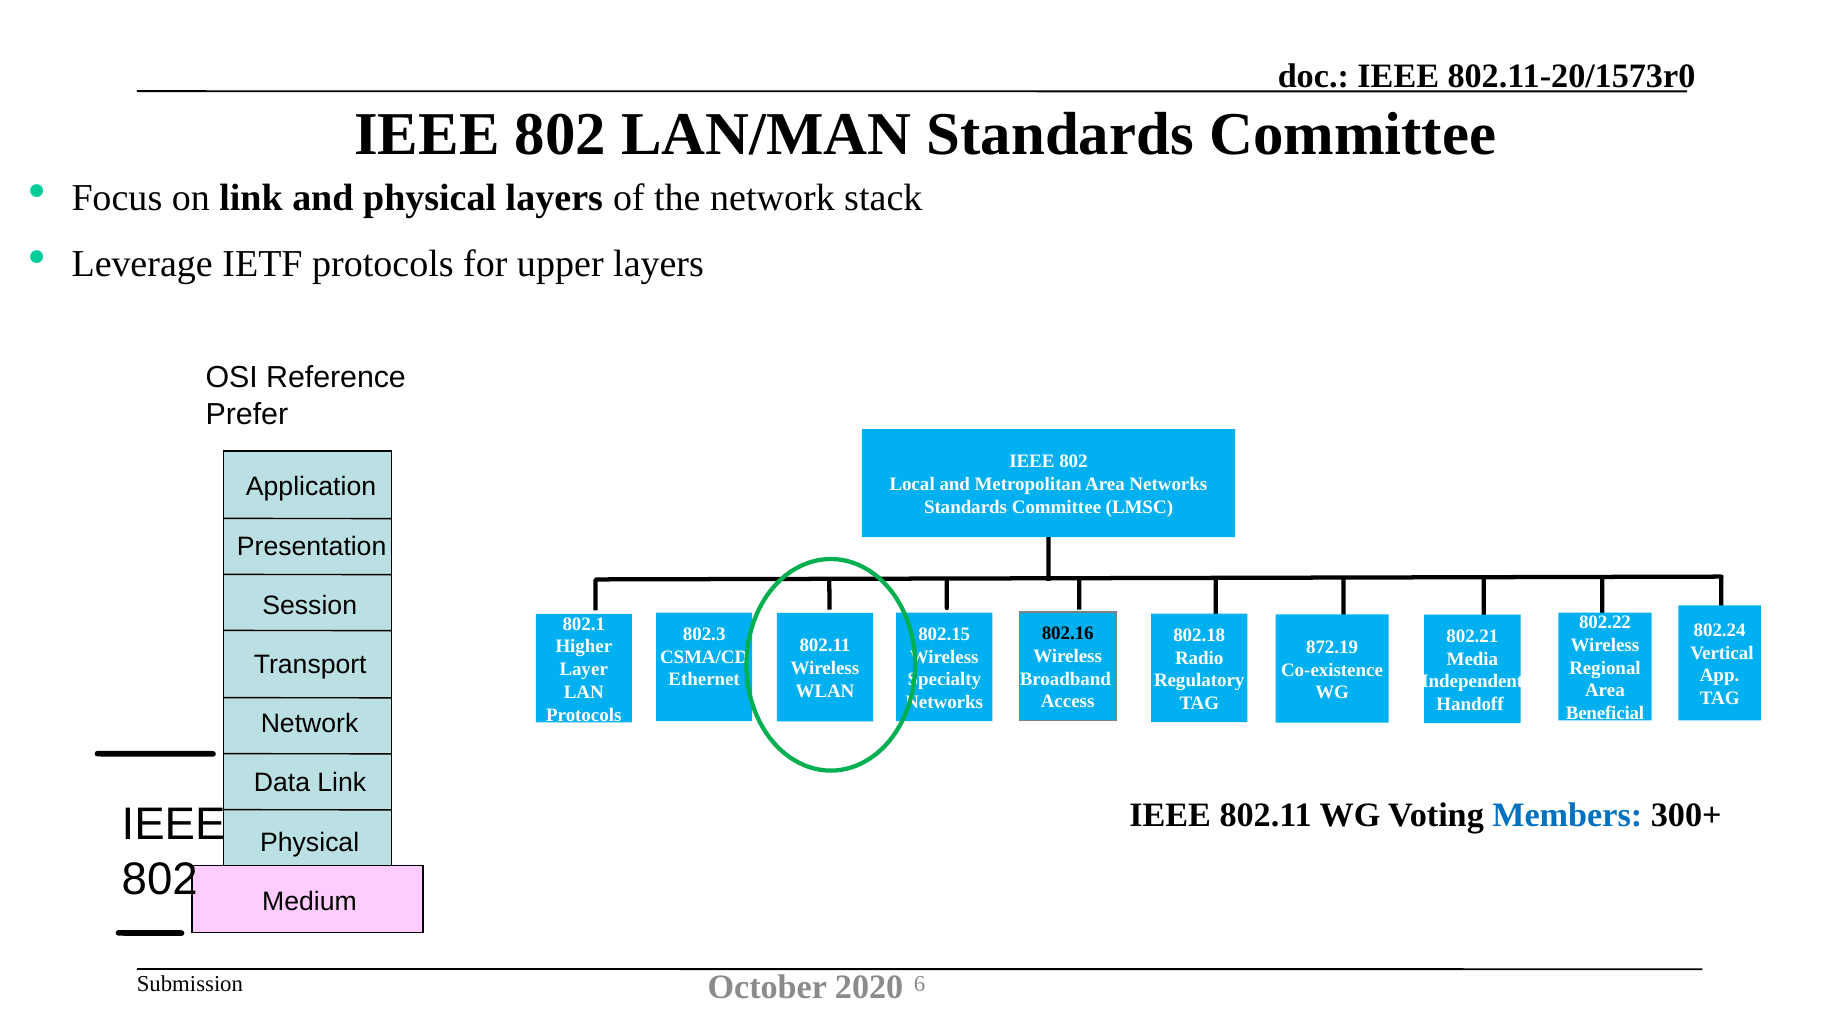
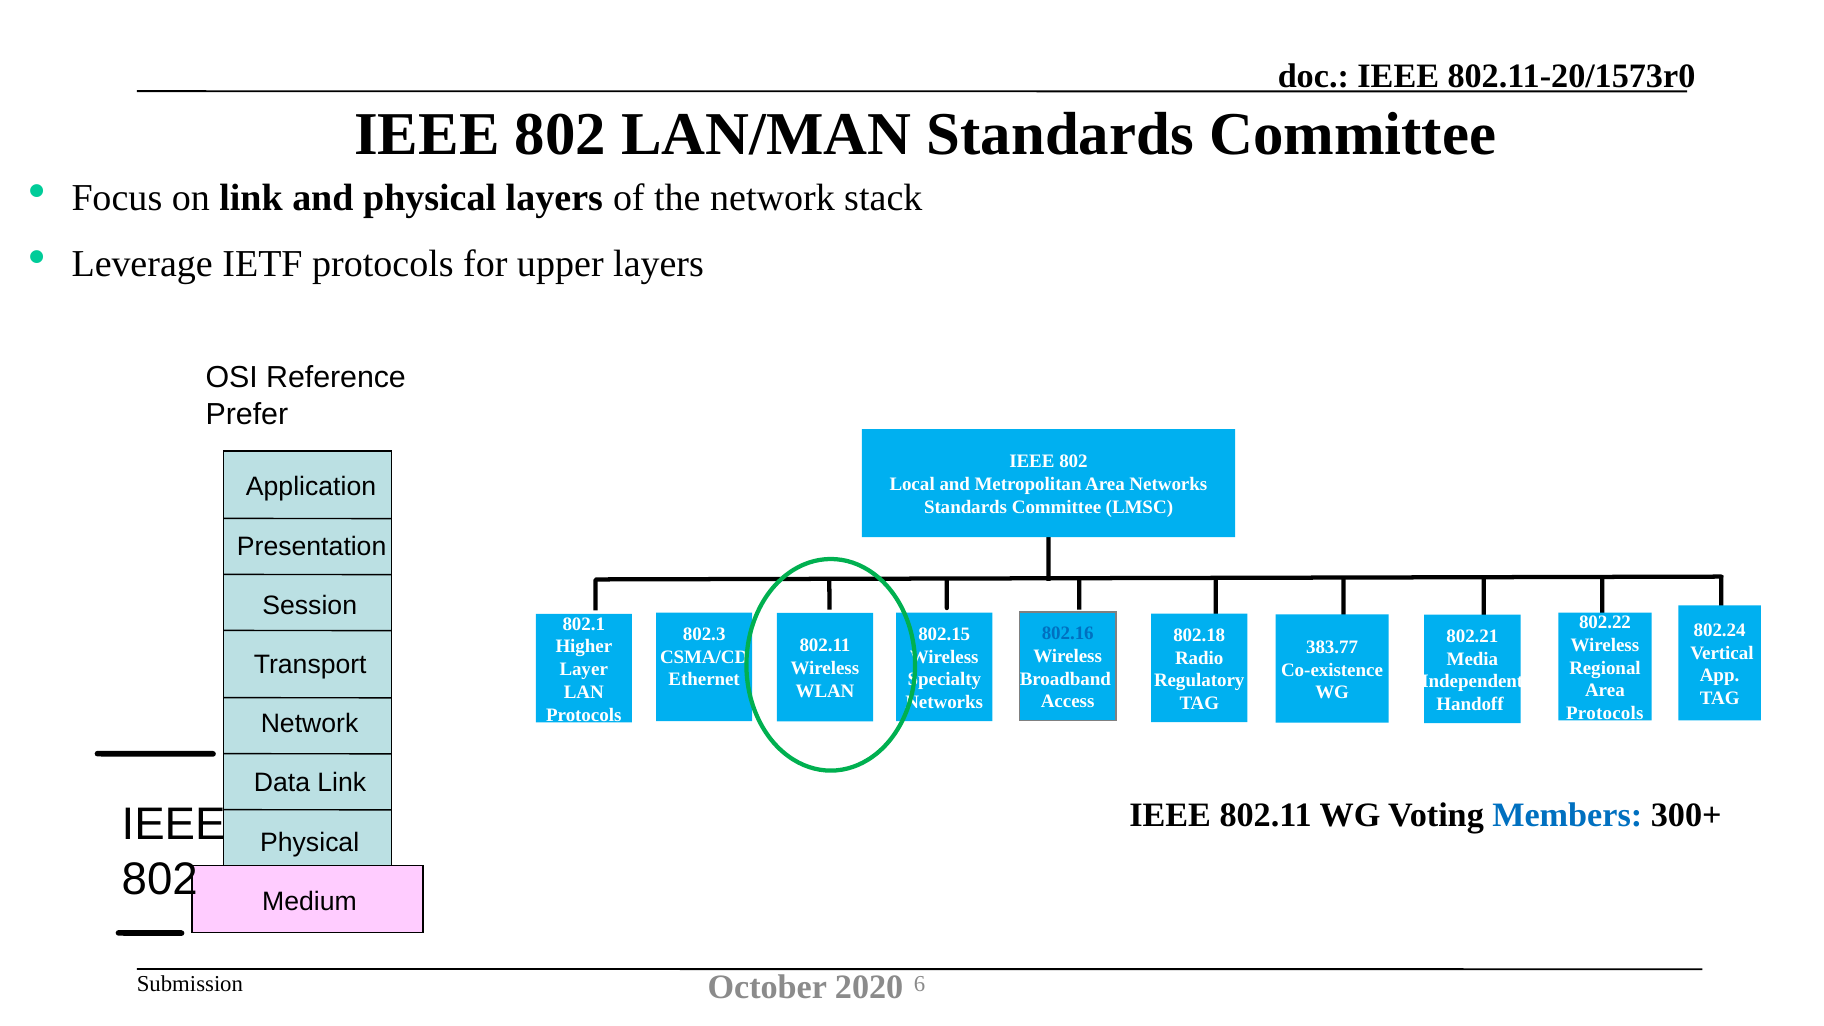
802.16 colour: black -> blue
872.19: 872.19 -> 383.77
Beneficial at (1605, 714): Beneficial -> Protocols
